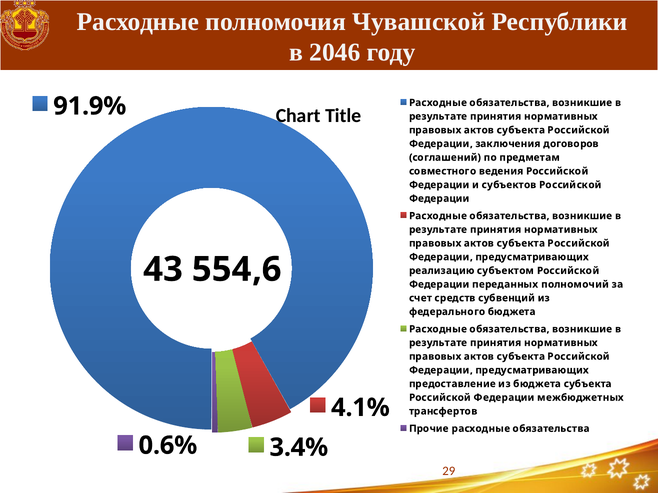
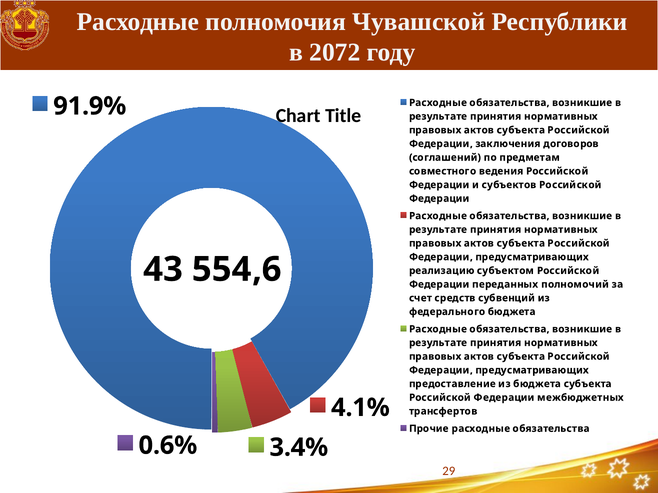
2046: 2046 -> 2072
